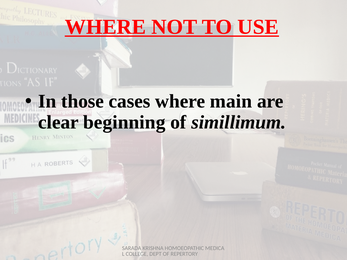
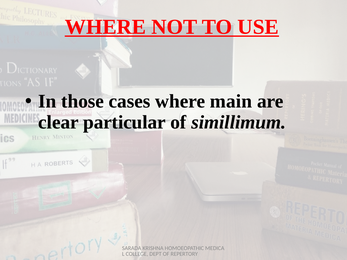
beginning: beginning -> particular
